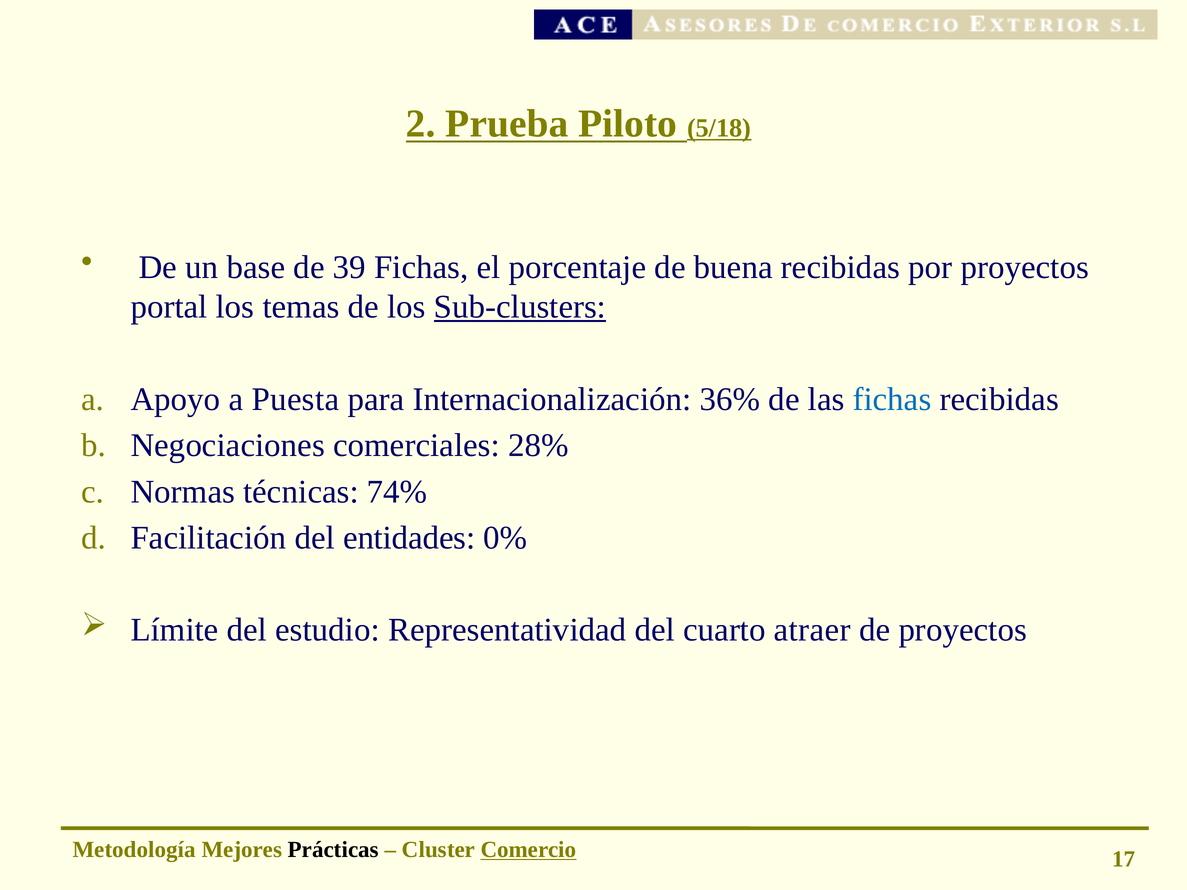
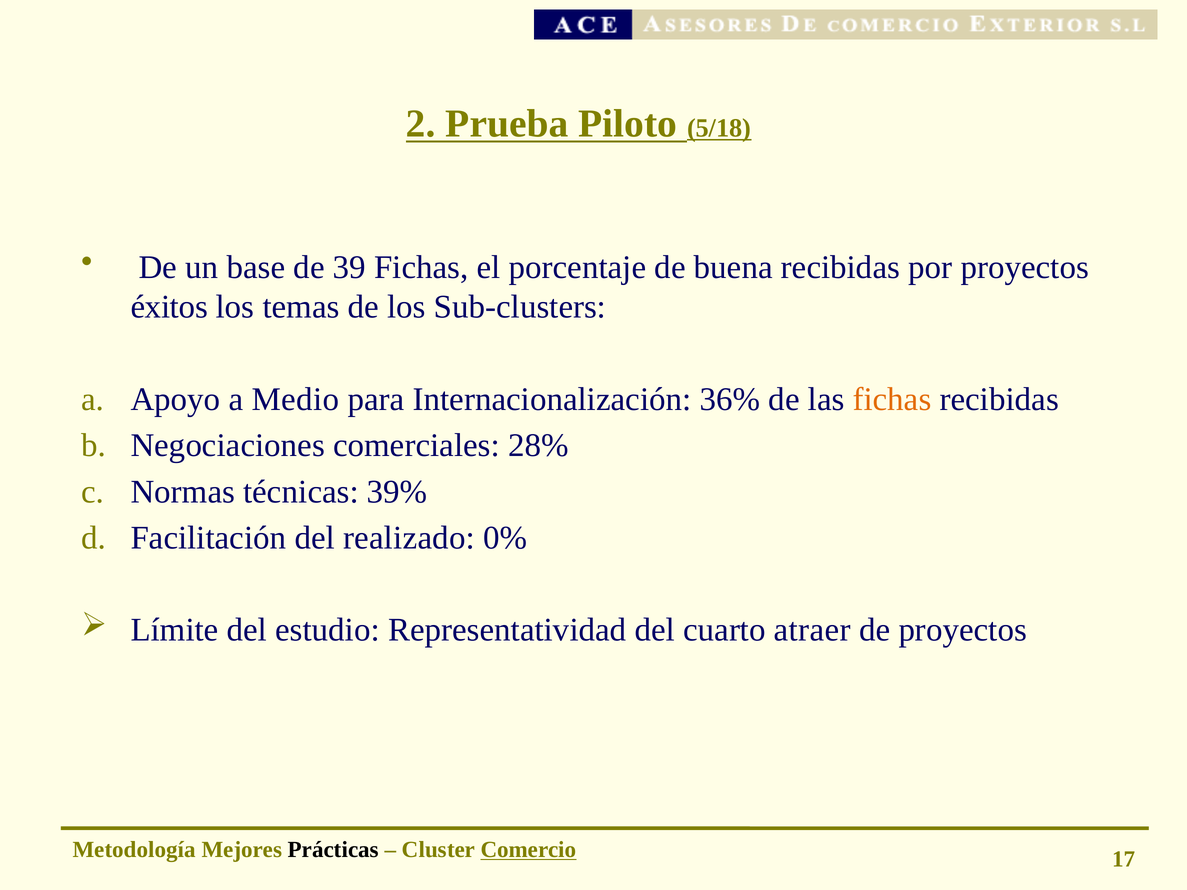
portal: portal -> éxitos
Sub-clusters underline: present -> none
Puesta: Puesta -> Medio
fichas at (892, 399) colour: blue -> orange
74%: 74% -> 39%
entidades: entidades -> realizado
